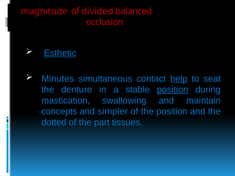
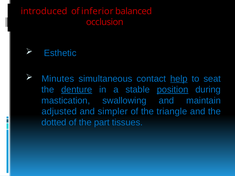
magnitude: magnitude -> introduced
divided: divided -> inferior
Esthetic underline: present -> none
denture underline: none -> present
concepts: concepts -> adjusted
the position: position -> triangle
